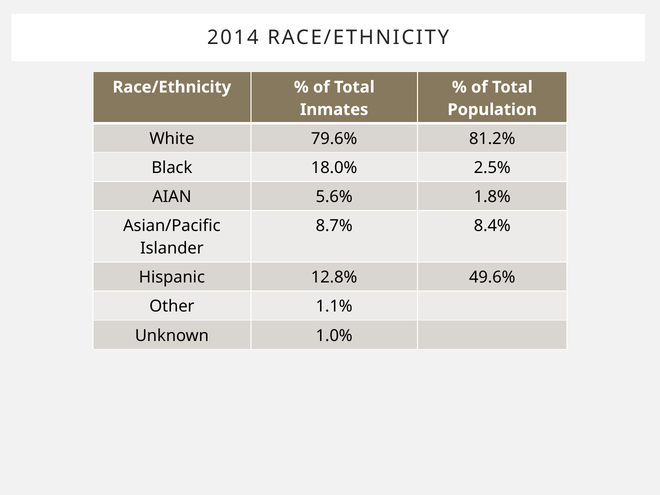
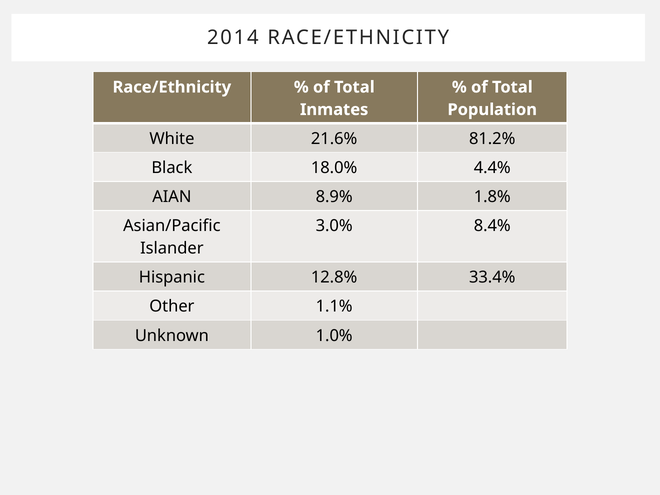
79.6%: 79.6% -> 21.6%
2.5%: 2.5% -> 4.4%
5.6%: 5.6% -> 8.9%
8.7%: 8.7% -> 3.0%
49.6%: 49.6% -> 33.4%
